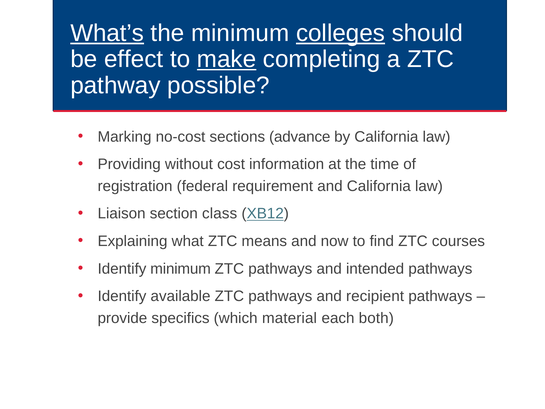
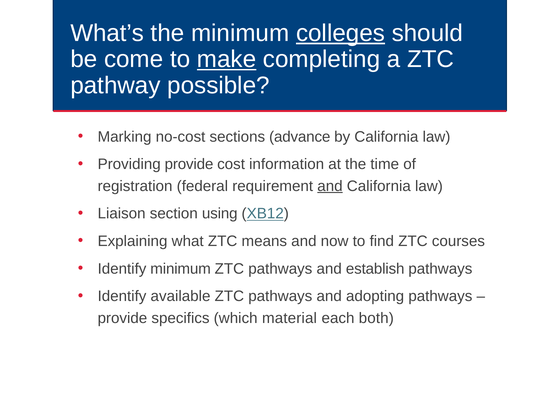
What’s underline: present -> none
effect: effect -> come
Providing without: without -> provide
and at (330, 186) underline: none -> present
class: class -> using
intended: intended -> establish
recipient: recipient -> adopting
